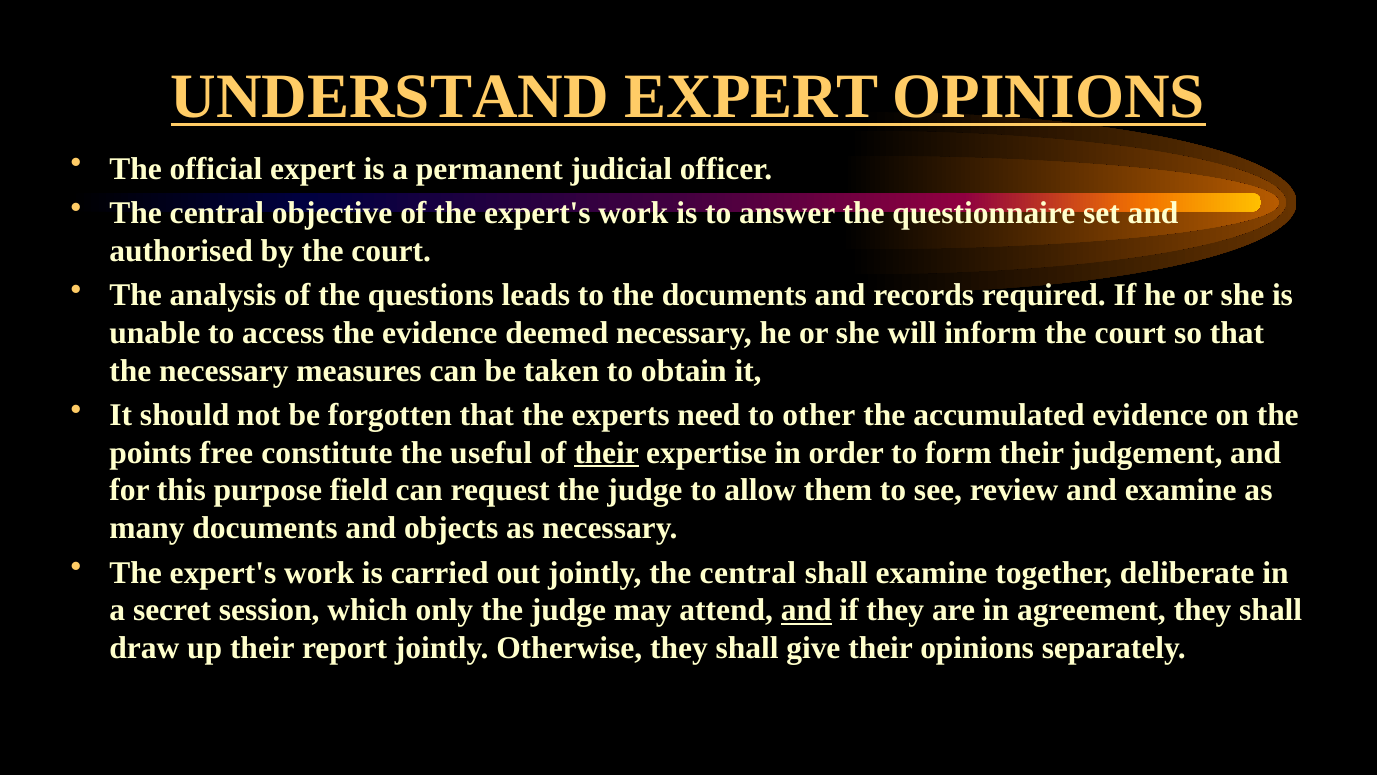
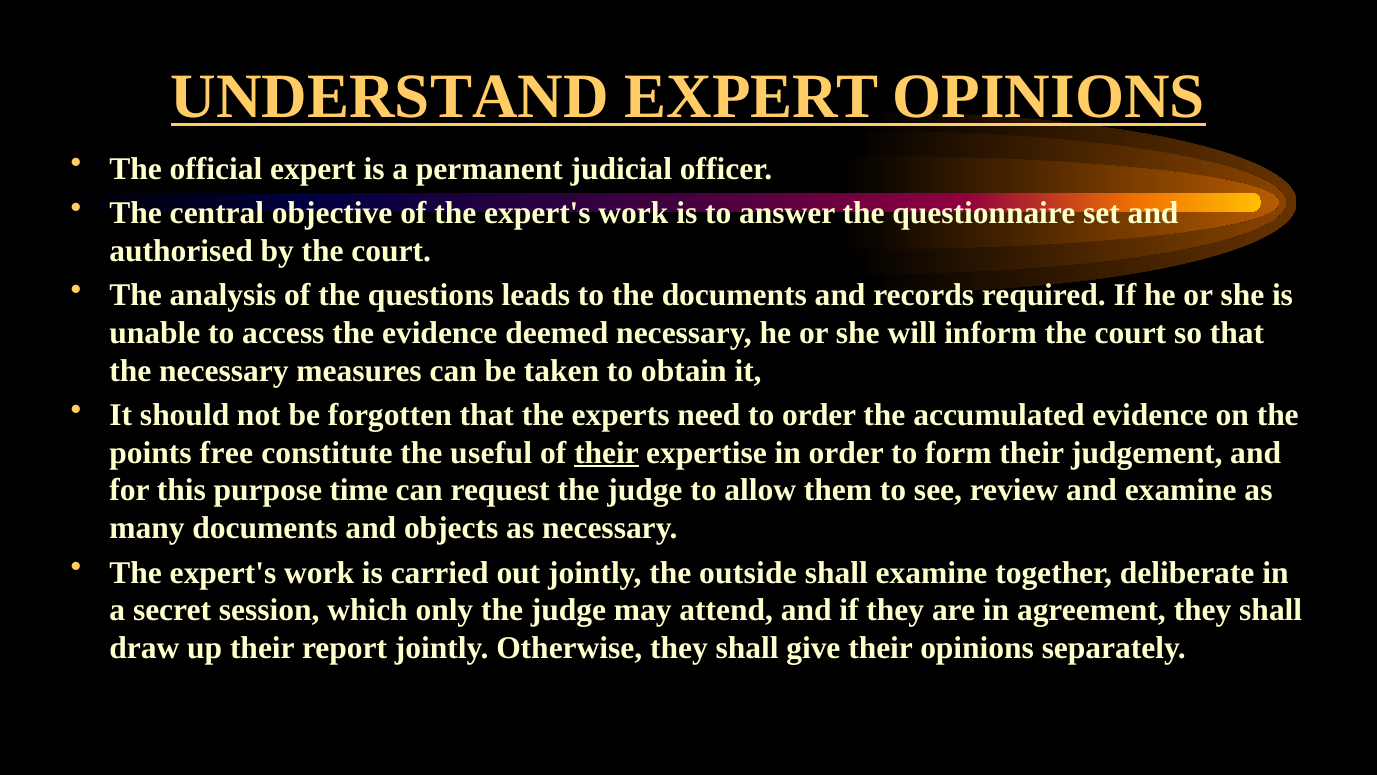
to other: other -> order
field: field -> time
jointly the central: central -> outside
and at (806, 610) underline: present -> none
